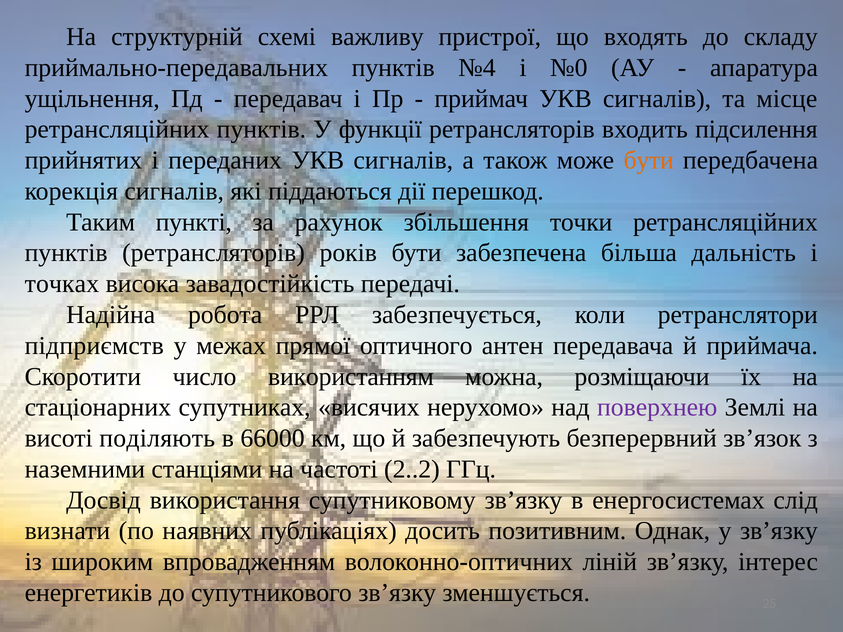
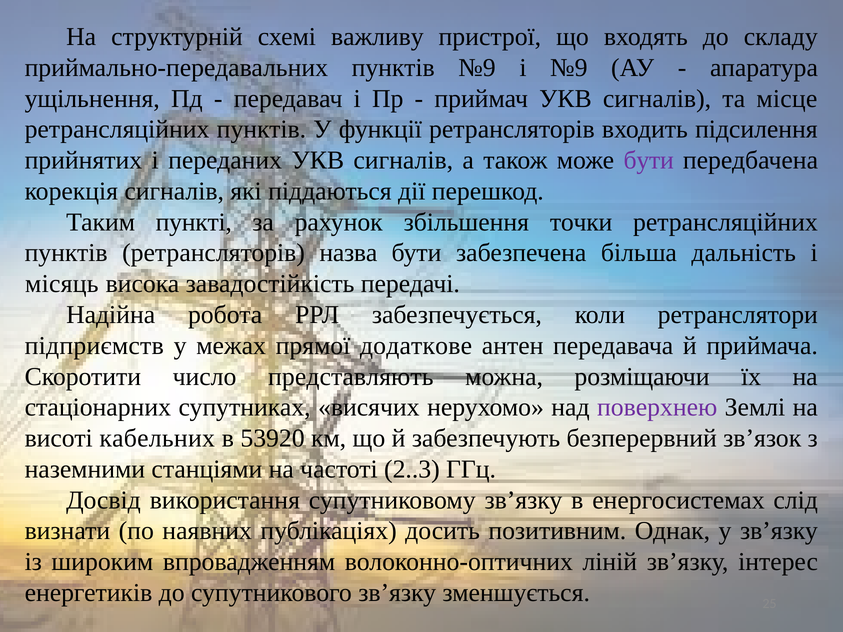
пунктів №4: №4 -> №9
і №0: №0 -> №9
бути at (649, 160) colour: orange -> purple
років: років -> назва
точках: точках -> місяць
оптичного: оптичного -> додаткове
використанням: використанням -> представляють
поділяють: поділяють -> кабельних
66000: 66000 -> 53920
2..2: 2..2 -> 2..3
